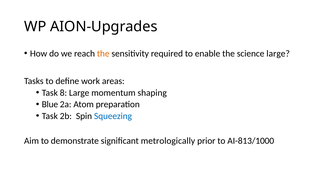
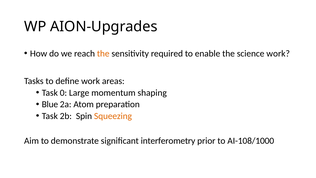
science large: large -> work
8: 8 -> 0
Squeezing colour: blue -> orange
metrologically: metrologically -> interferometry
AI-813/1000: AI-813/1000 -> AI-108/1000
